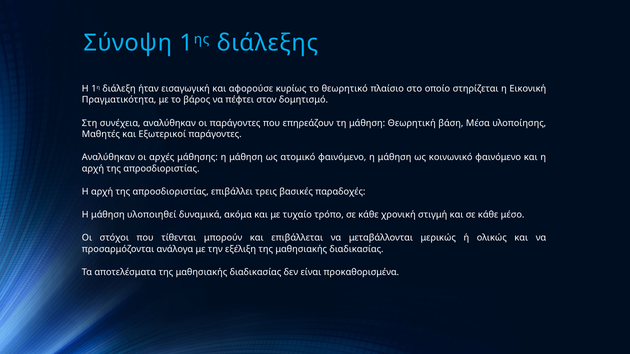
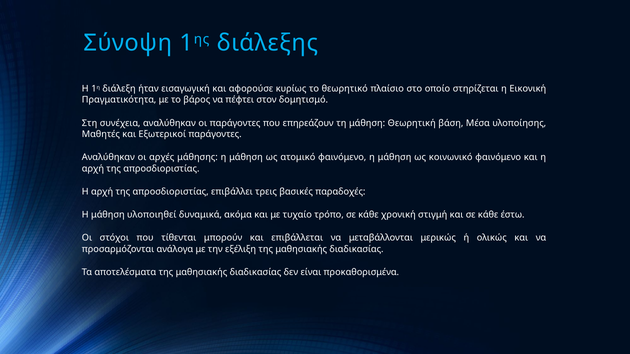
μέσο: μέσο -> έστω
